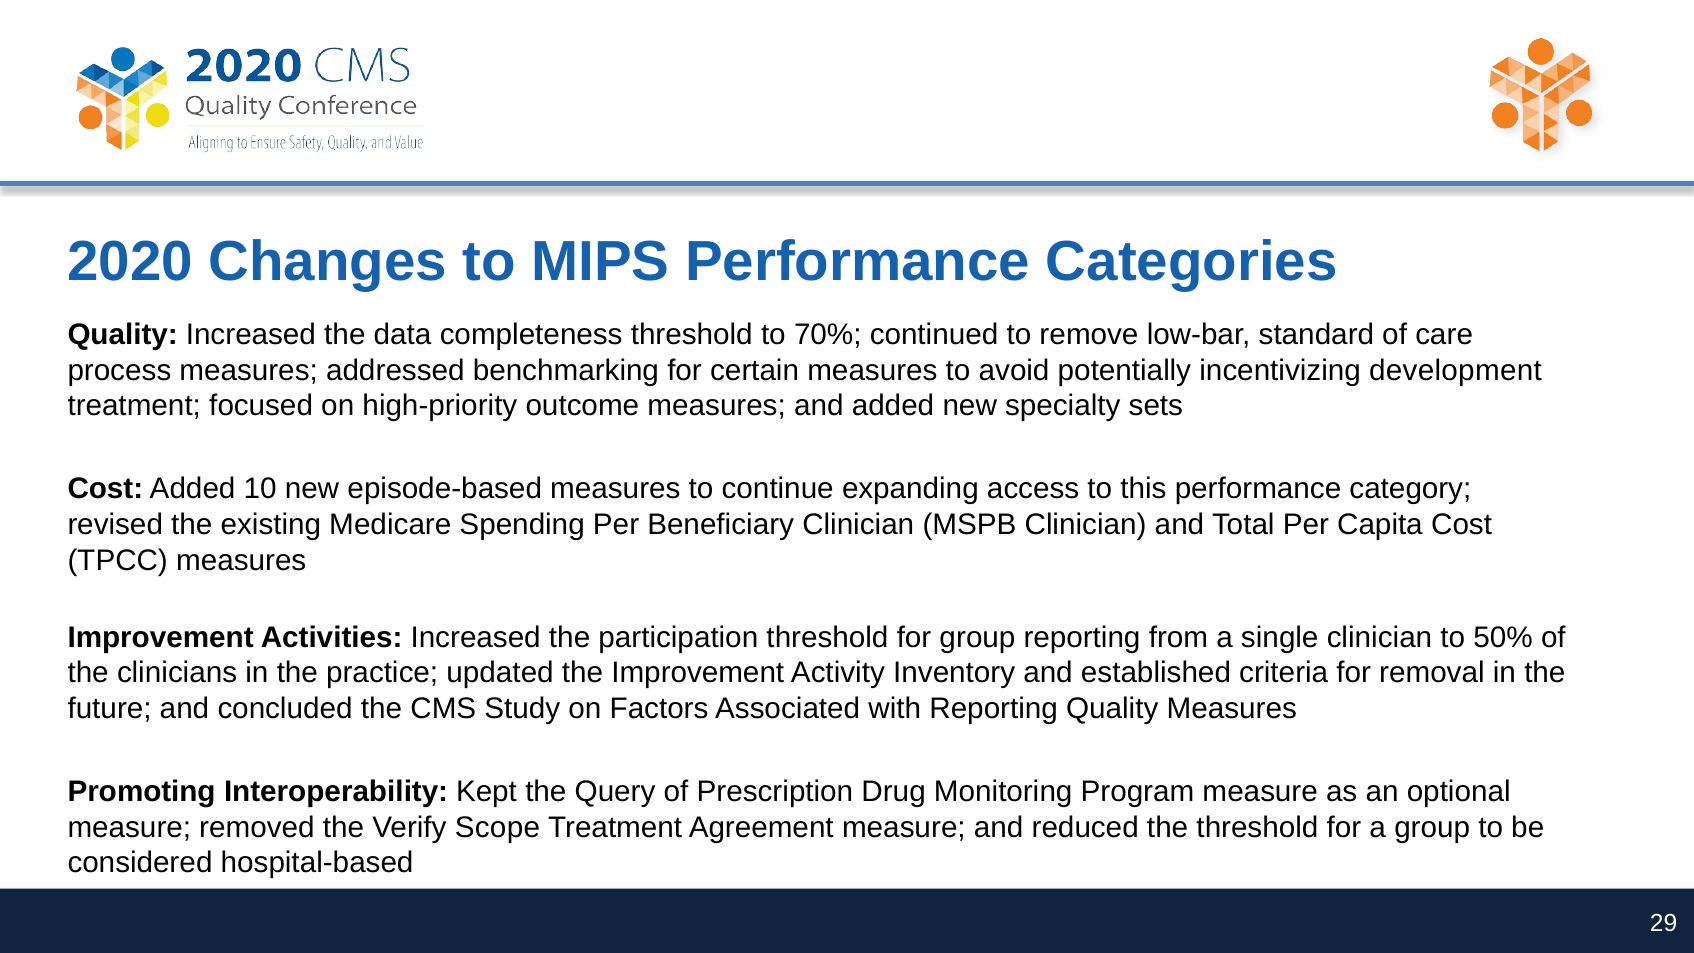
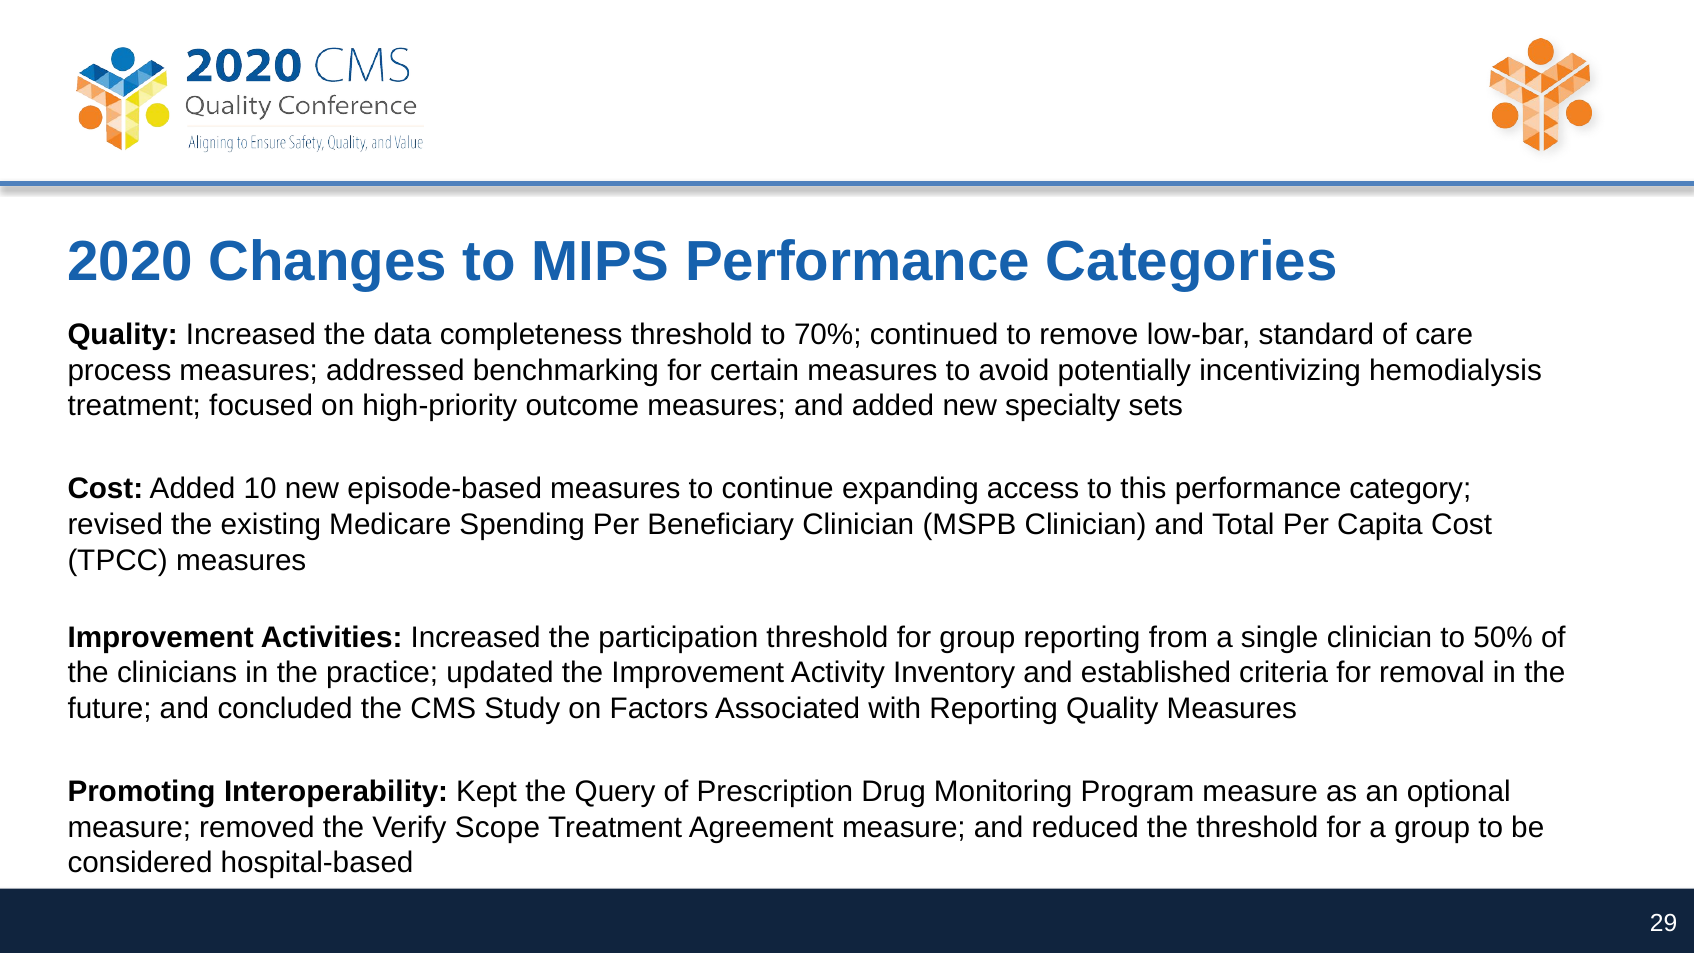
development: development -> hemodialysis
